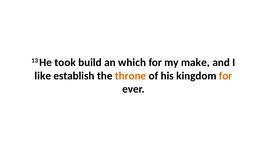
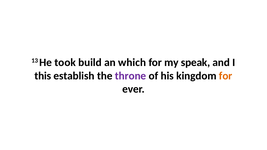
make: make -> speak
like: like -> this
throne colour: orange -> purple
